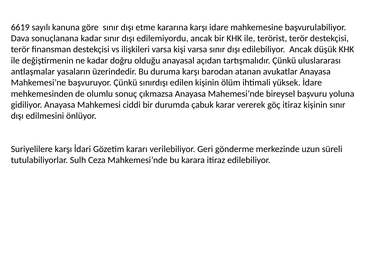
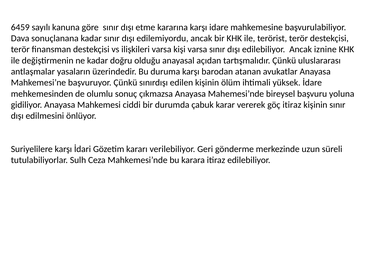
6619: 6619 -> 6459
düşük: düşük -> iznine
